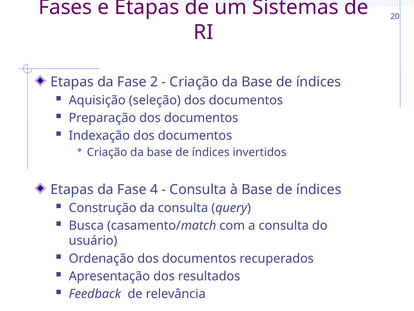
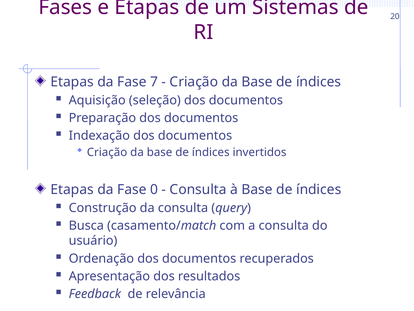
2: 2 -> 7
4: 4 -> 0
